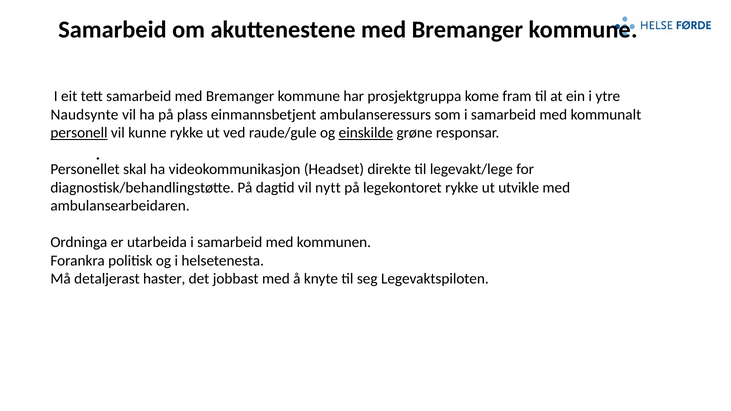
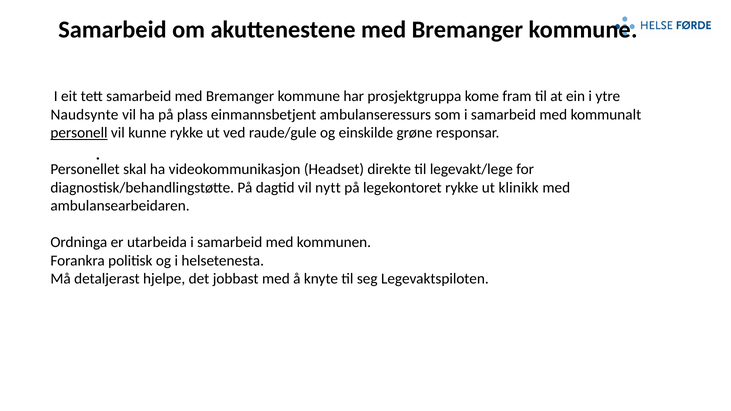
einskilde underline: present -> none
utvikle: utvikle -> klinikk
haster: haster -> hjelpe
